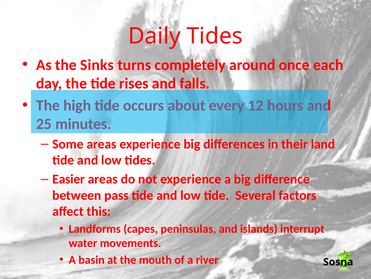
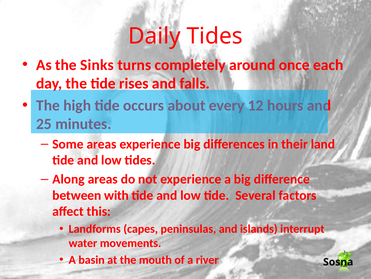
Easier: Easier -> Along
pass: pass -> with
